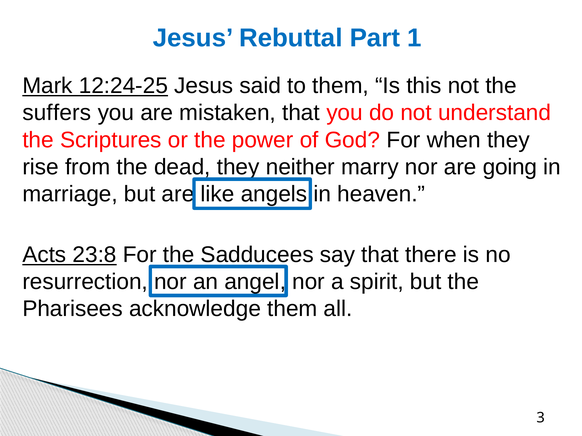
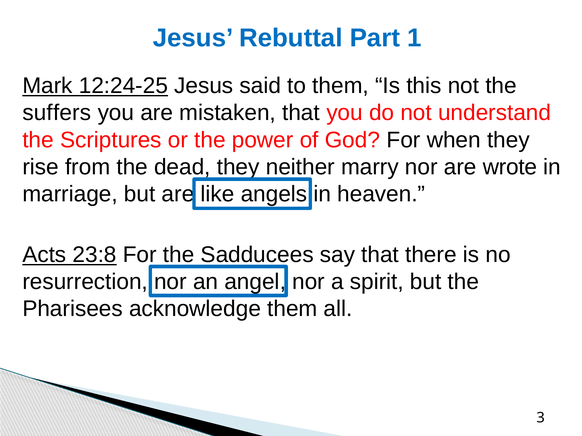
going: going -> wrote
